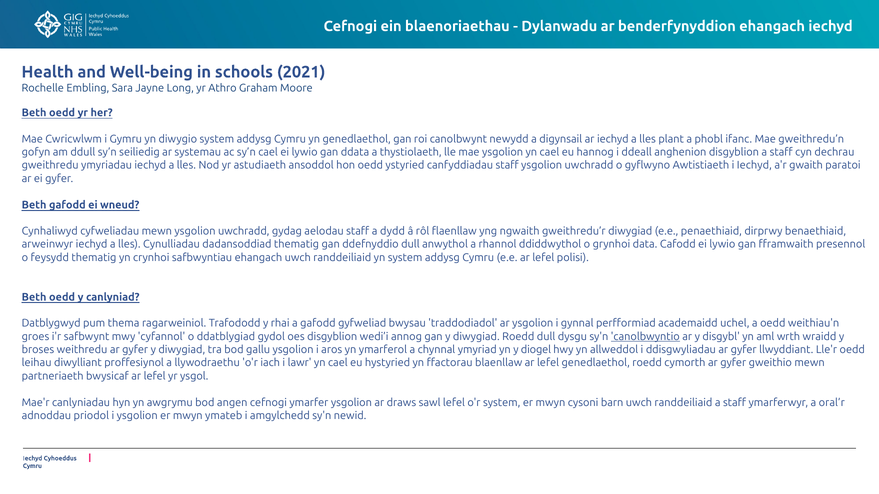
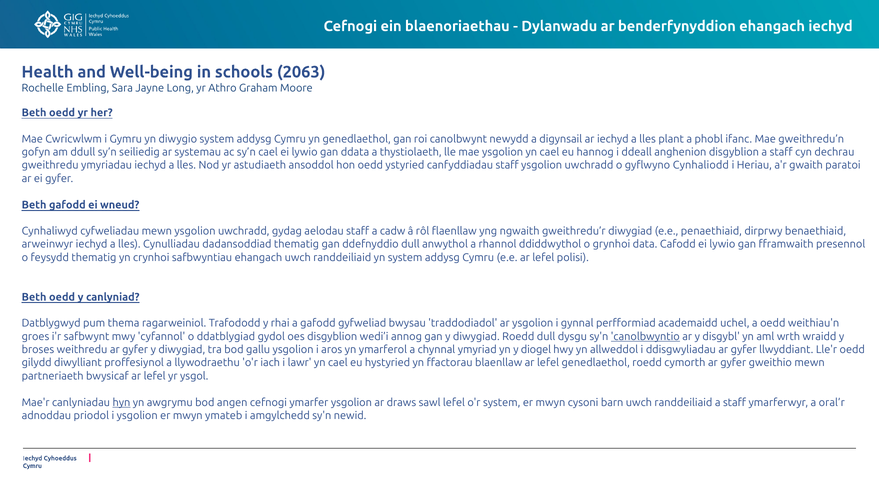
2021: 2021 -> 2063
Awtistiaeth: Awtistiaeth -> Cynhaliodd
i Iechyd: Iechyd -> Heriau
dydd: dydd -> cadw
leihau: leihau -> gilydd
hyn underline: none -> present
